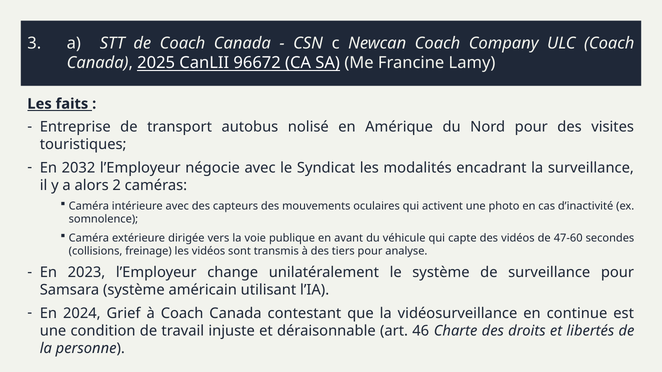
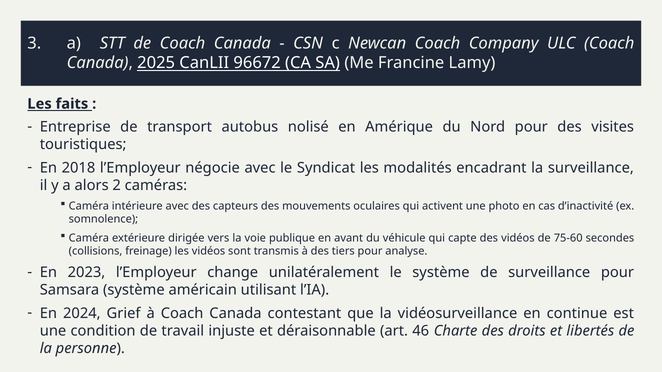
2032: 2032 -> 2018
47-60: 47-60 -> 75-60
